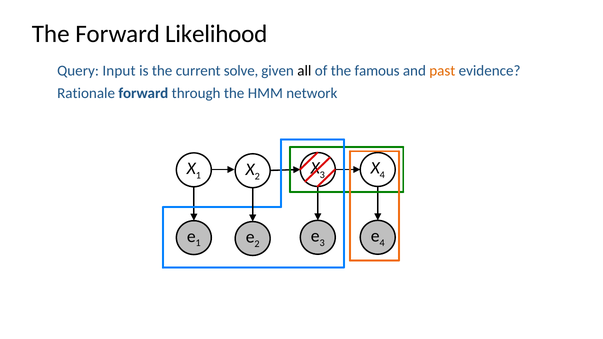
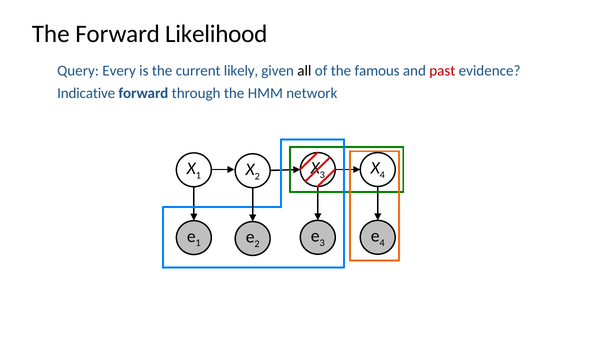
Input: Input -> Every
solve: solve -> likely
past colour: orange -> red
Rationale: Rationale -> Indicative
